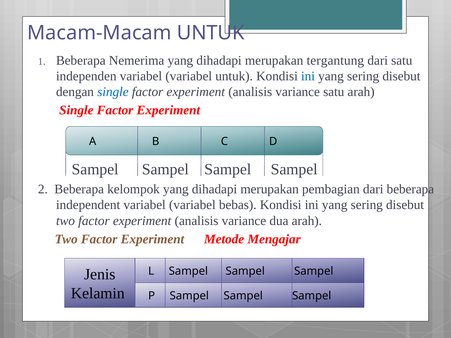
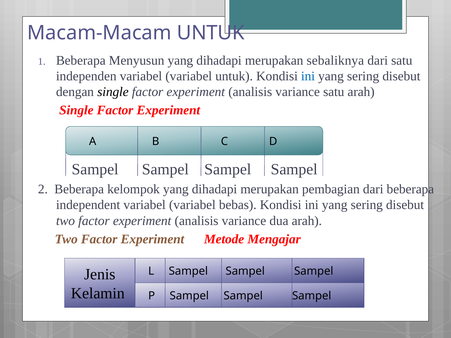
Nemerima: Nemerima -> Menyusun
tergantung: tergantung -> sebaliknya
single at (113, 92) colour: blue -> black
